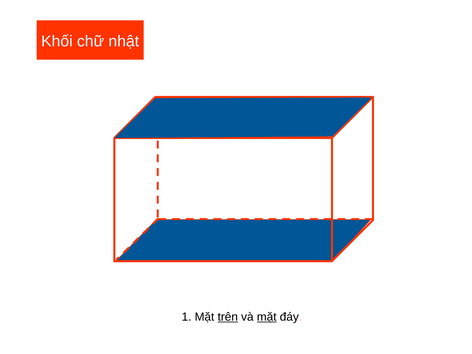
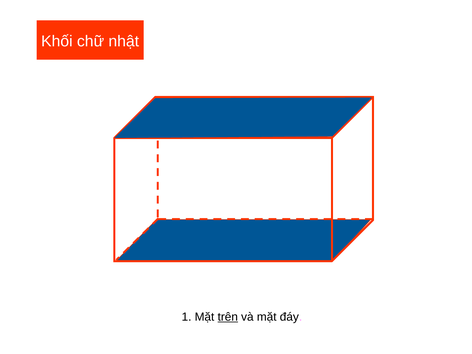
mặt at (267, 317) underline: present -> none
